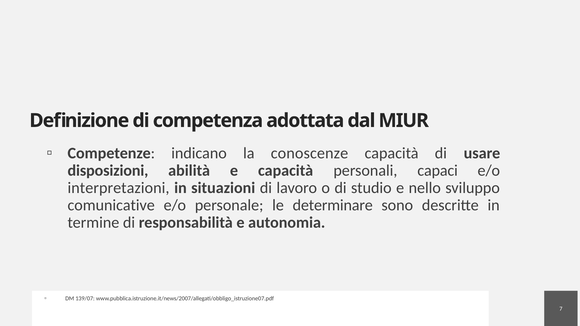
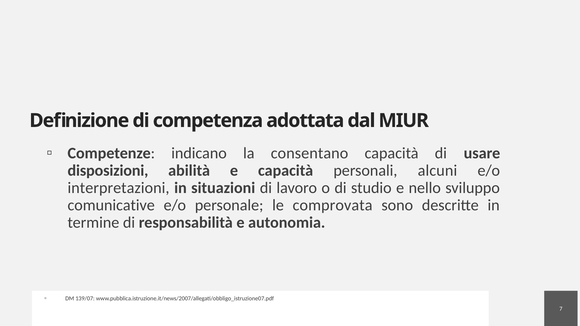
conoscenze: conoscenze -> consentano
capaci: capaci -> alcuni
determinare: determinare -> comprovata
